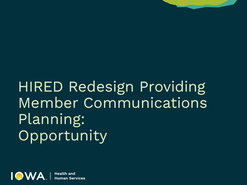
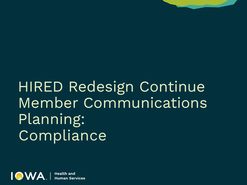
Providing: Providing -> Continue
Opportunity: Opportunity -> Compliance
